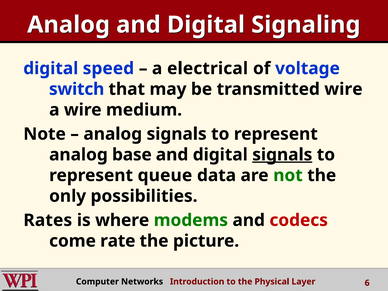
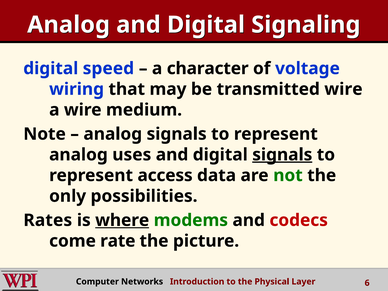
electrical: electrical -> character
switch: switch -> wiring
base: base -> uses
queue: queue -> access
where underline: none -> present
